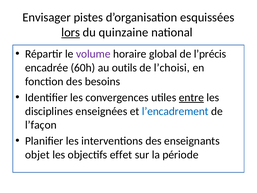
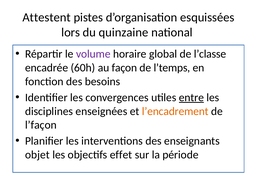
Envisager: Envisager -> Attestent
lors underline: present -> none
l’précis: l’précis -> l’classe
outils: outils -> façon
l’choisi: l’choisi -> l’temps
l’encadrement colour: blue -> orange
